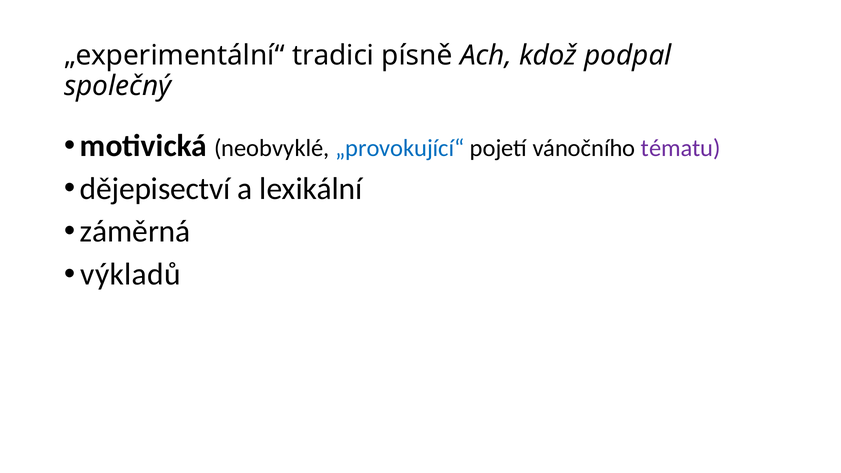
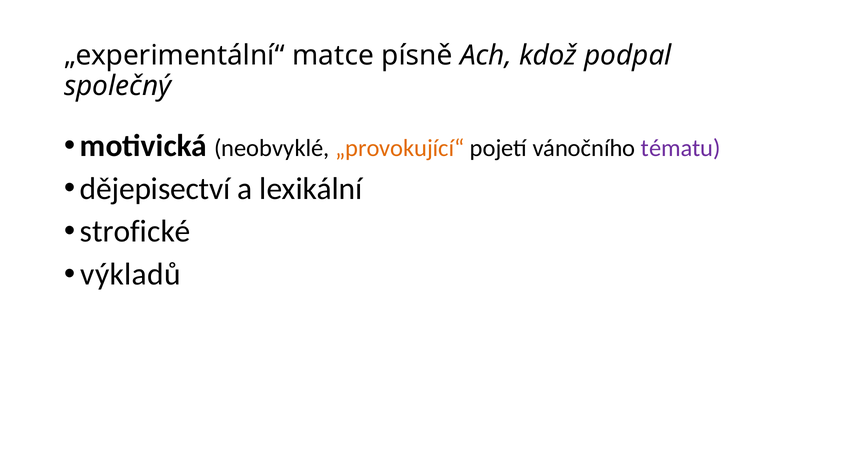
tradici: tradici -> matce
„provokující“ colour: blue -> orange
záměrná: záměrná -> strofické
